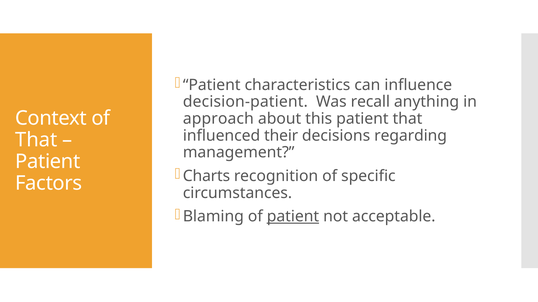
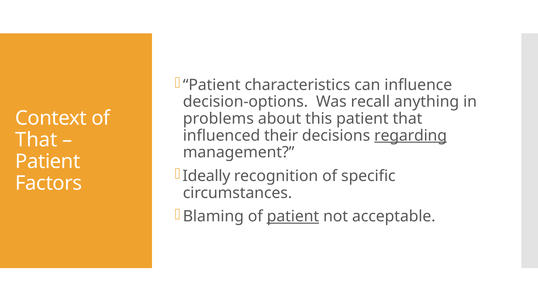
decision-patient: decision-patient -> decision-options
approach: approach -> problems
regarding underline: none -> present
Charts: Charts -> Ideally
